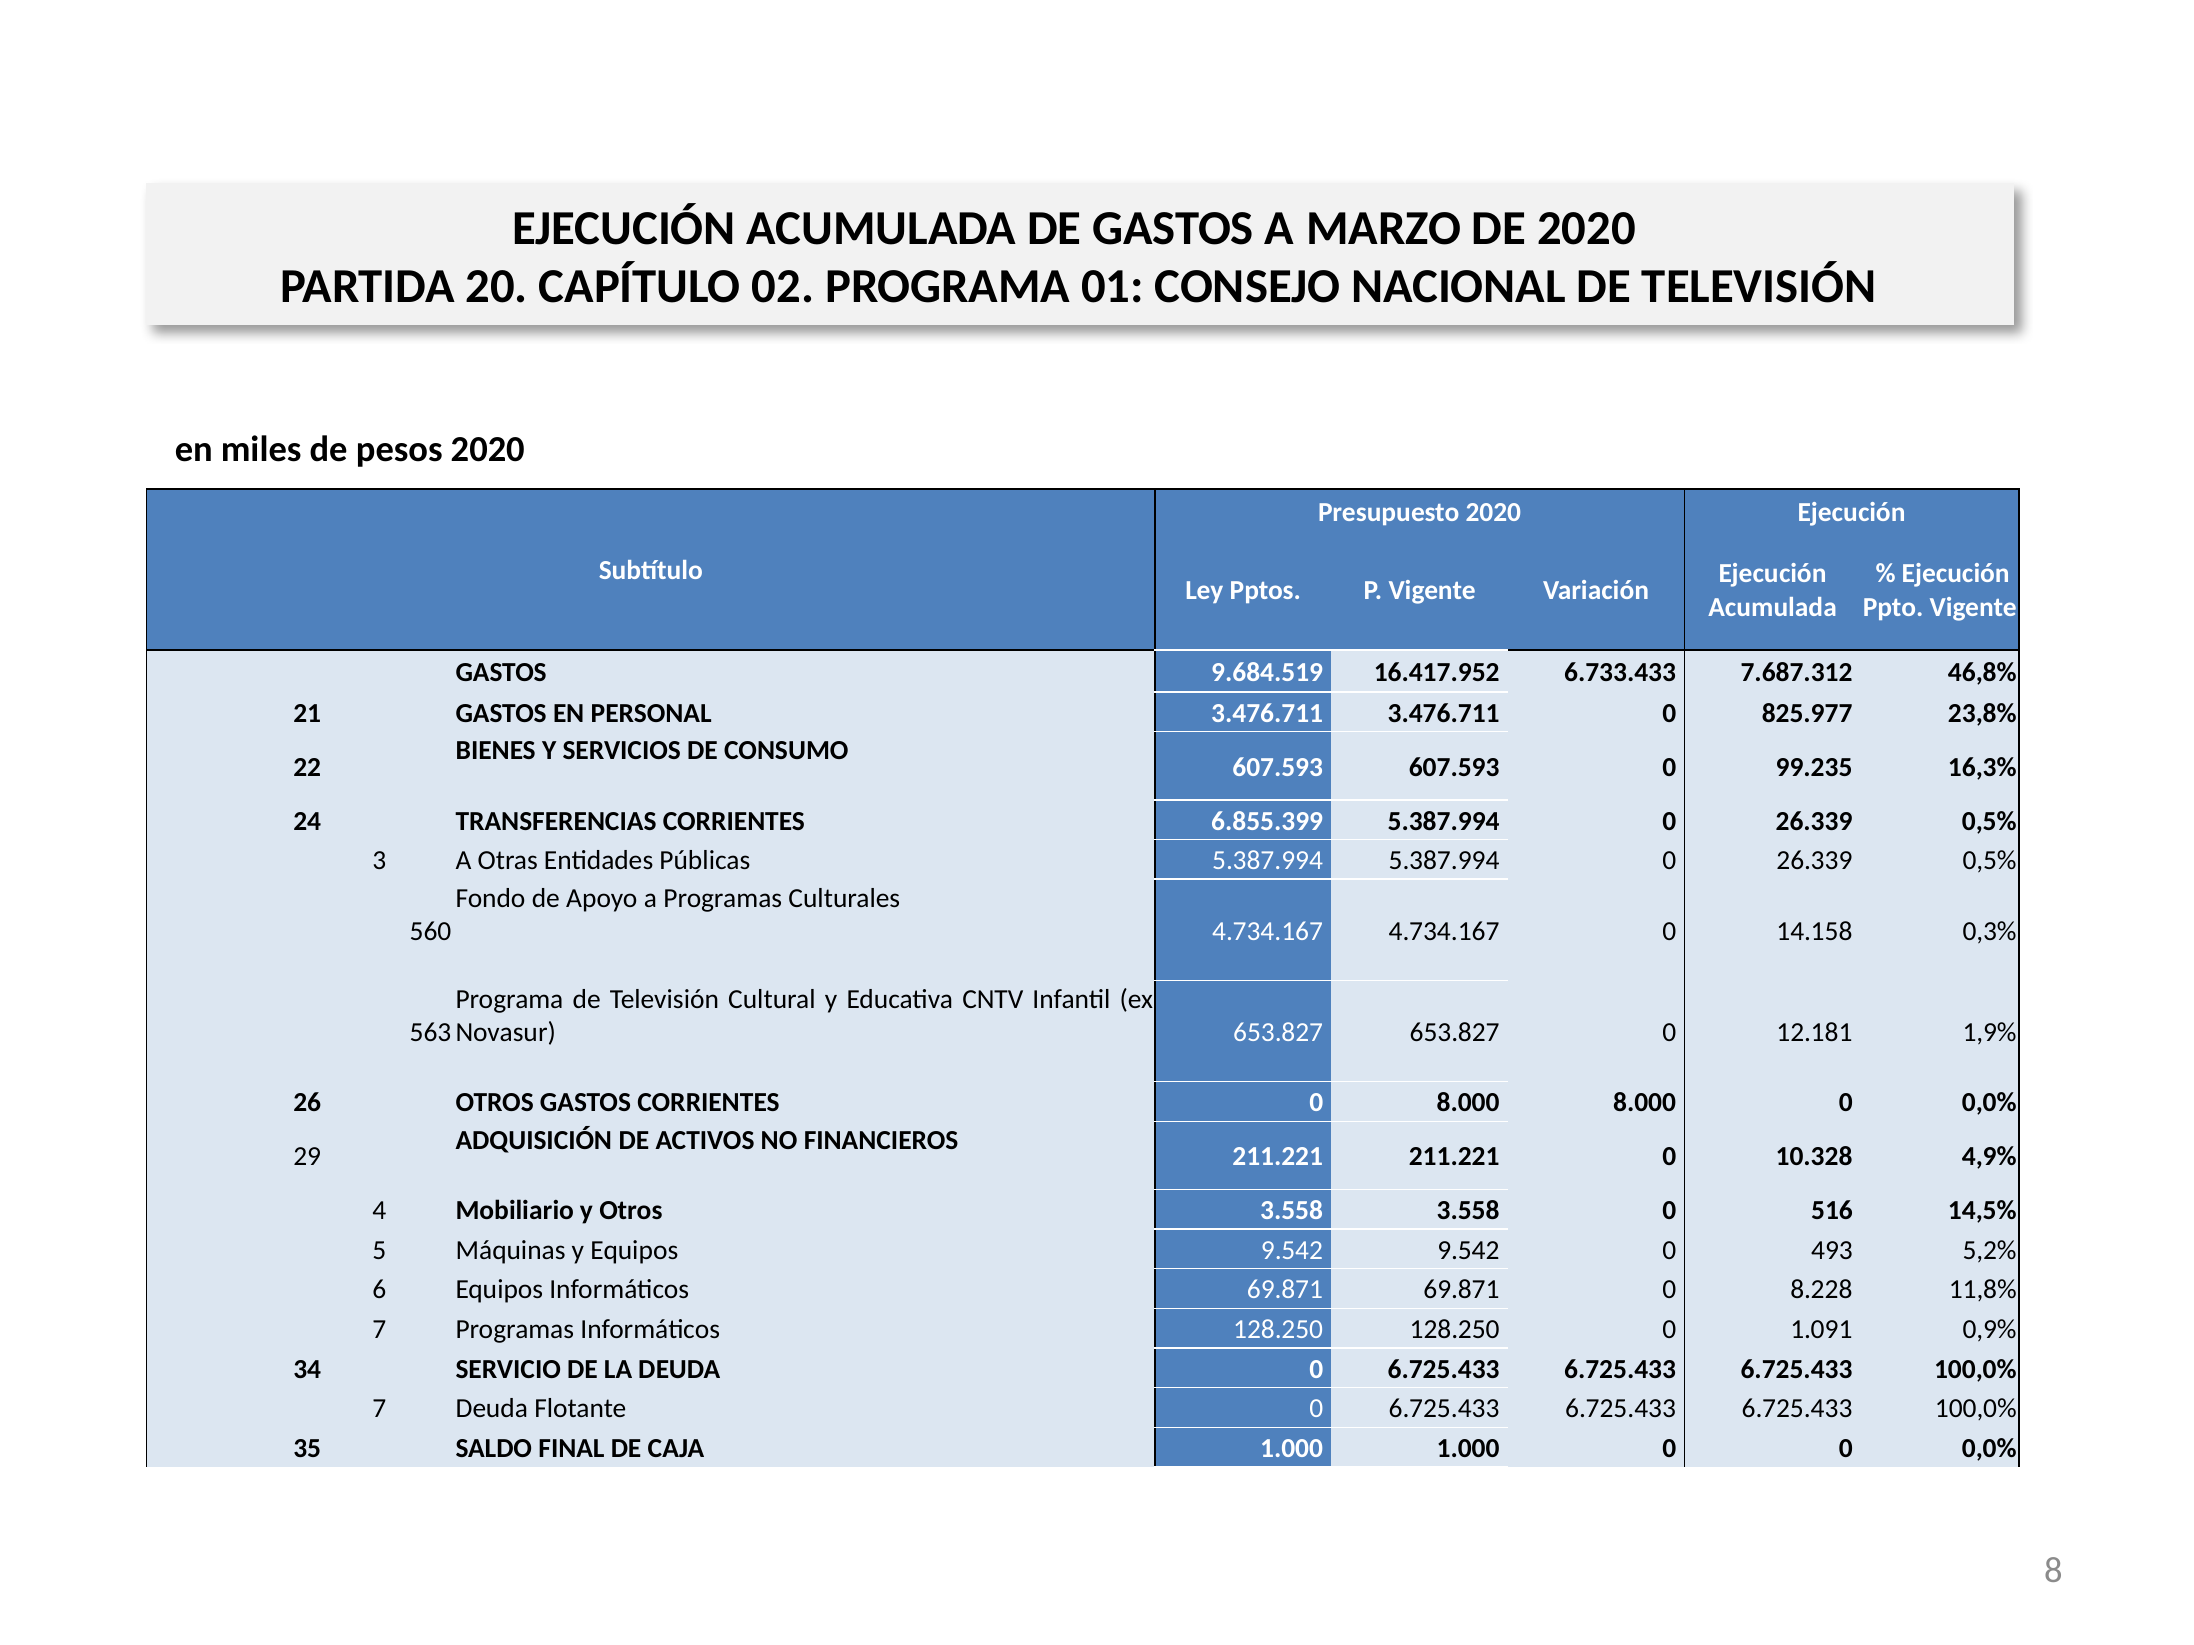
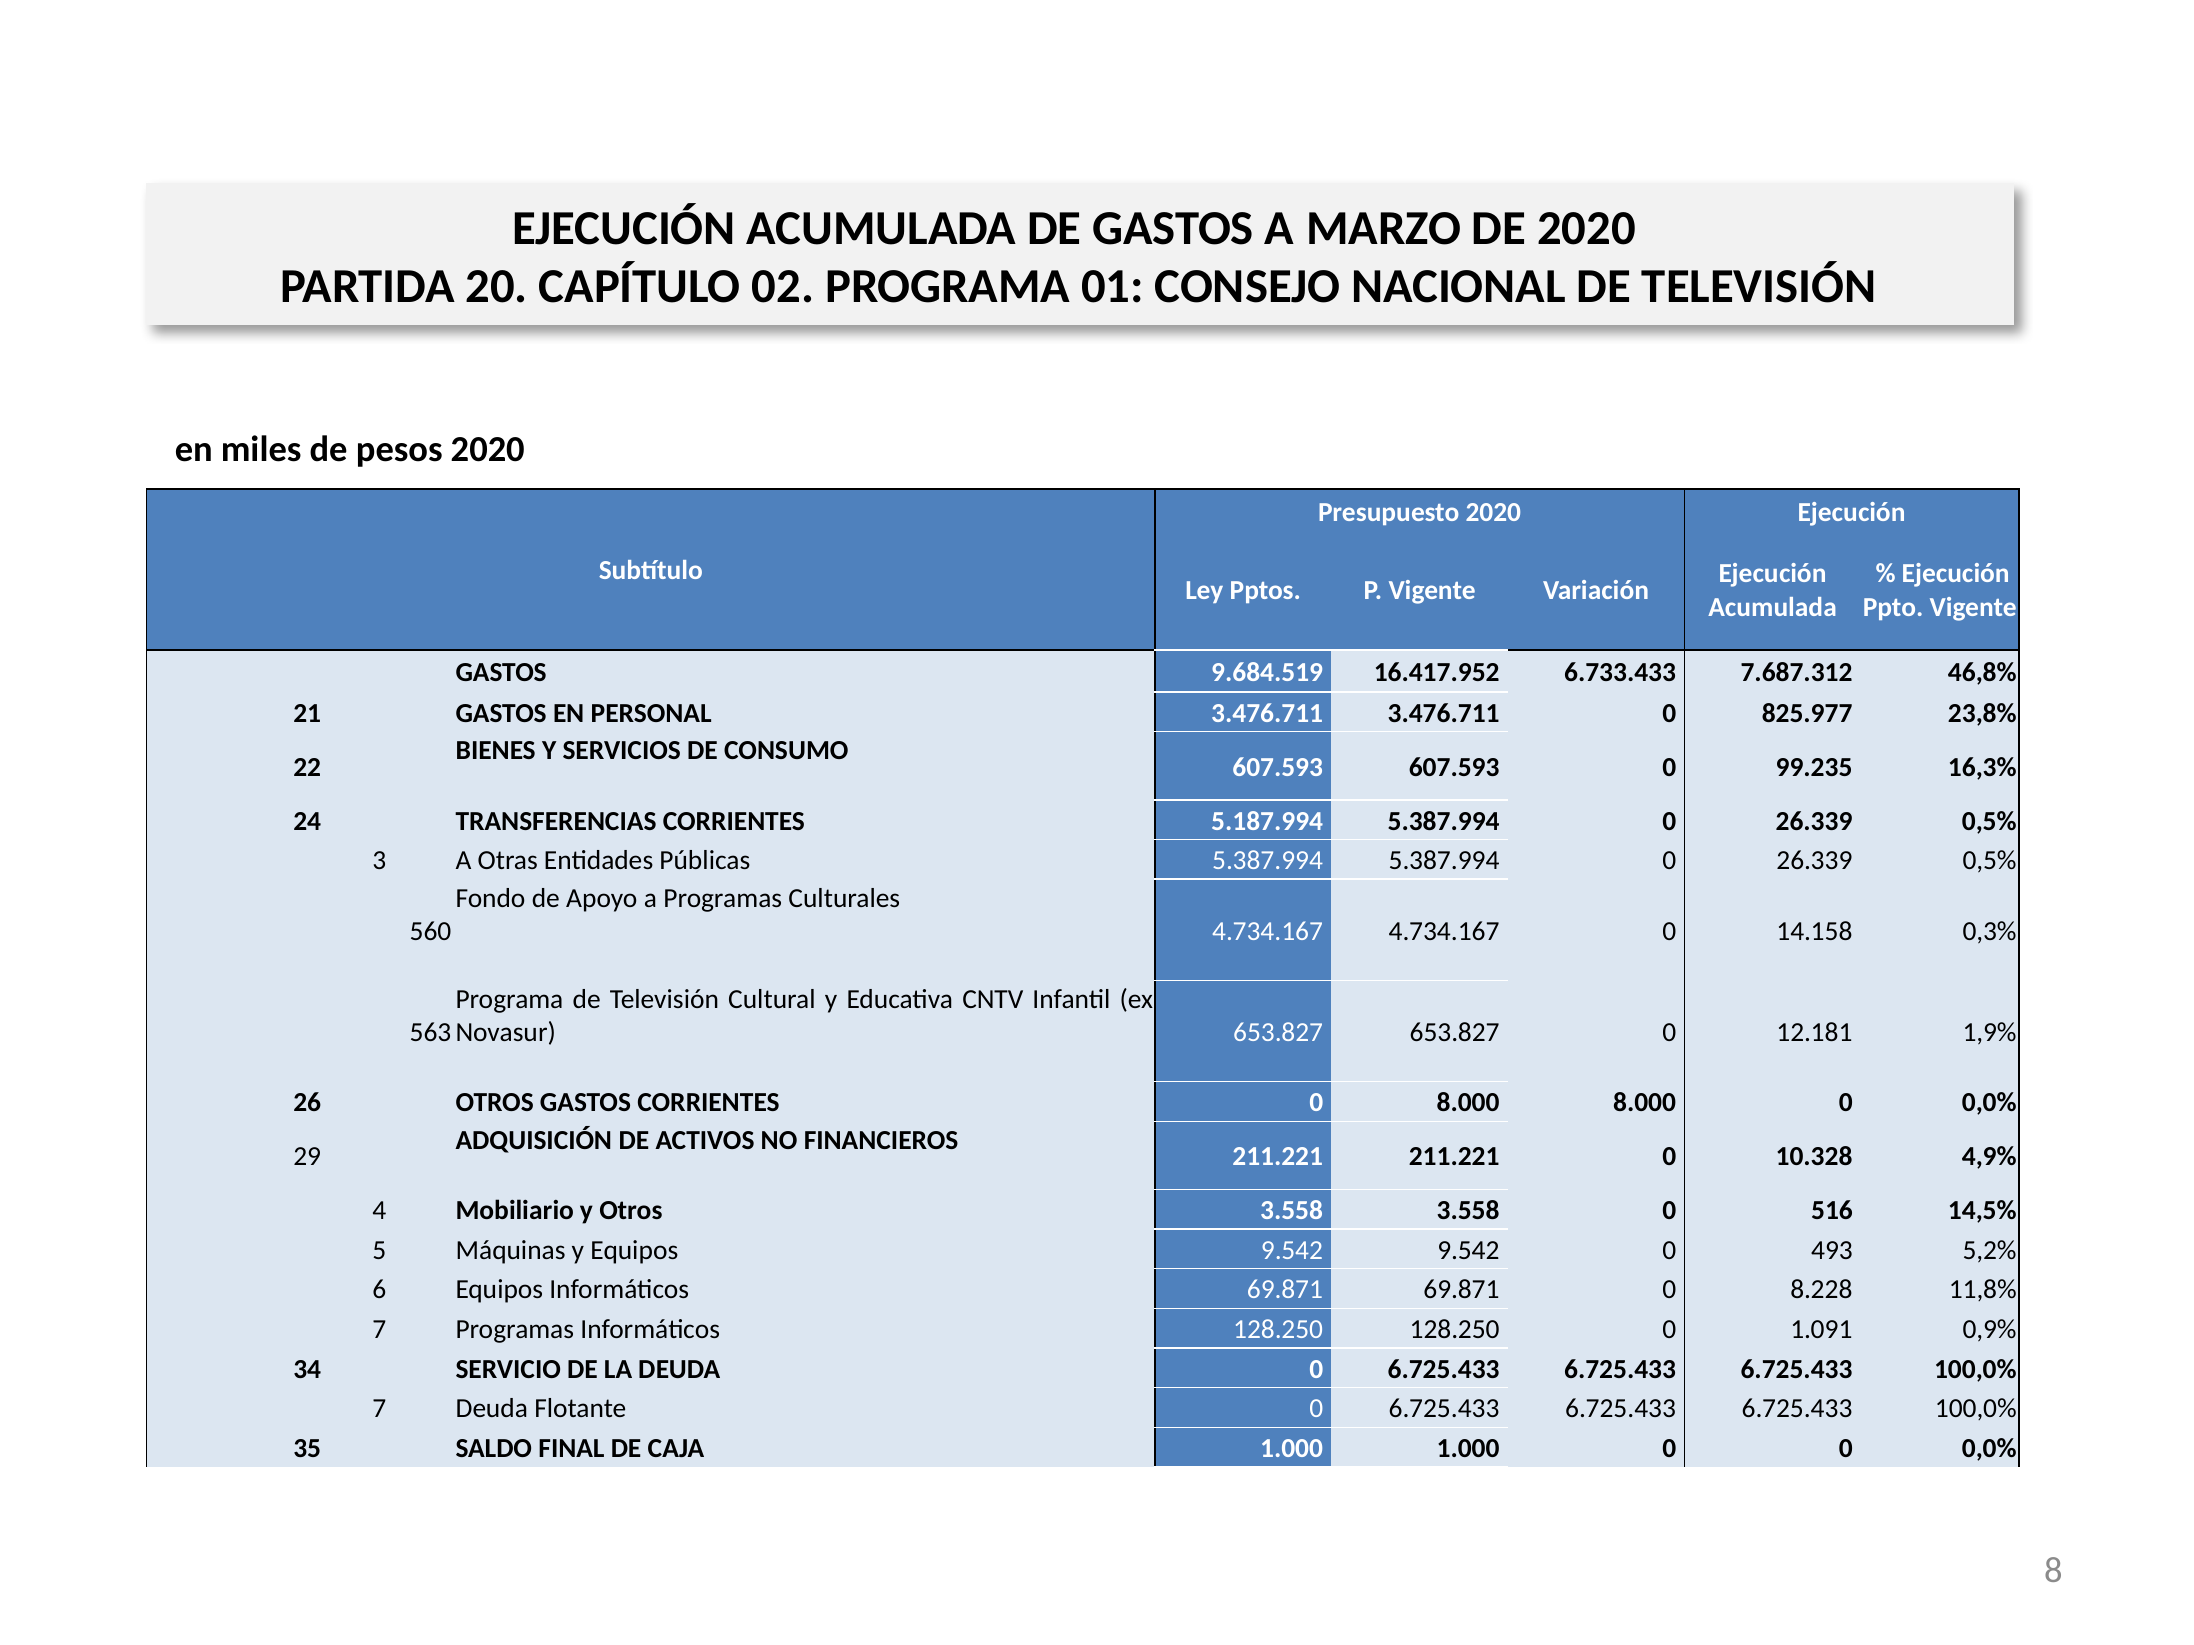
6.855.399: 6.855.399 -> 5.187.994
